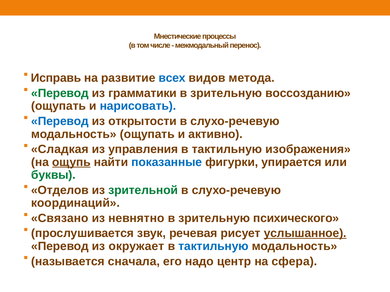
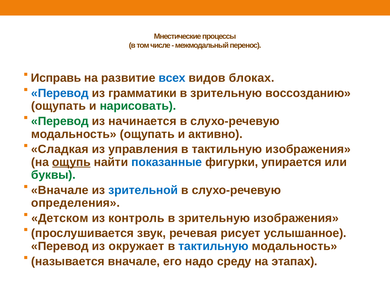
метода: метода -> блоках
Перевод at (60, 93) colour: green -> blue
нарисовать colour: blue -> green
Перевод at (60, 121) colour: blue -> green
открытости: открытости -> начинается
Отделов at (60, 190): Отделов -> Вначале
зрительной colour: green -> blue
координаций: координаций -> определения
Связано: Связано -> Детском
невнятно: невнятно -> контроль
зрительную психического: психического -> изображения
услышанное underline: present -> none
называется сначала: сначала -> вначале
центр: центр -> среду
сфера: сфера -> этапах
